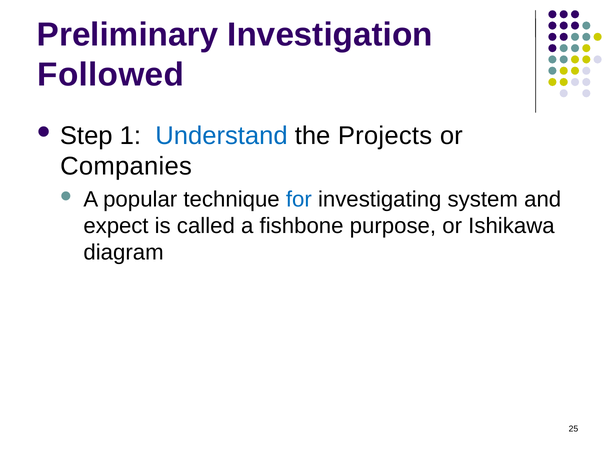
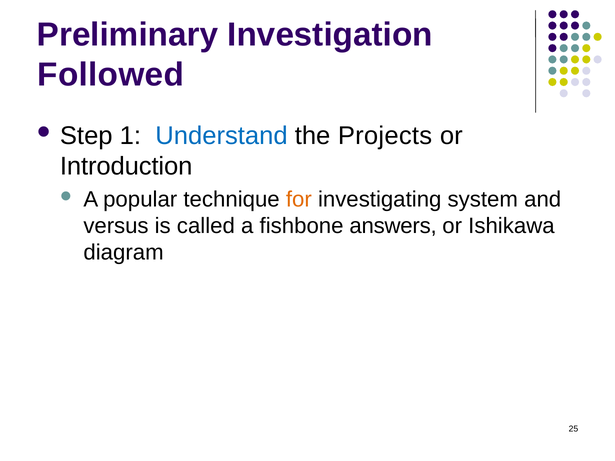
Companies: Companies -> Introduction
for colour: blue -> orange
expect: expect -> versus
purpose: purpose -> answers
